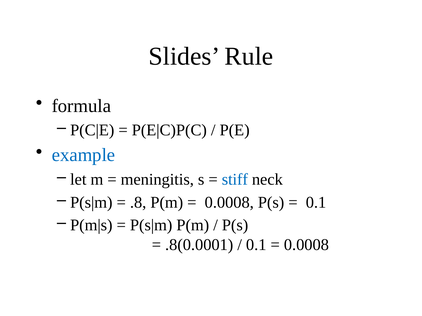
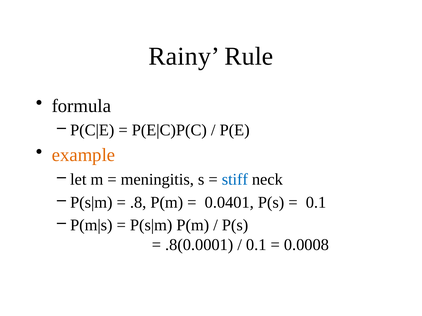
Slides: Slides -> Rainy
example colour: blue -> orange
0.0008 at (229, 203): 0.0008 -> 0.0401
